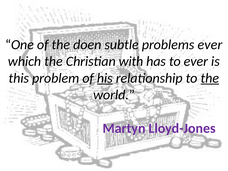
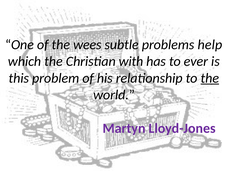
doen: doen -> wees
problems ever: ever -> help
his underline: present -> none
